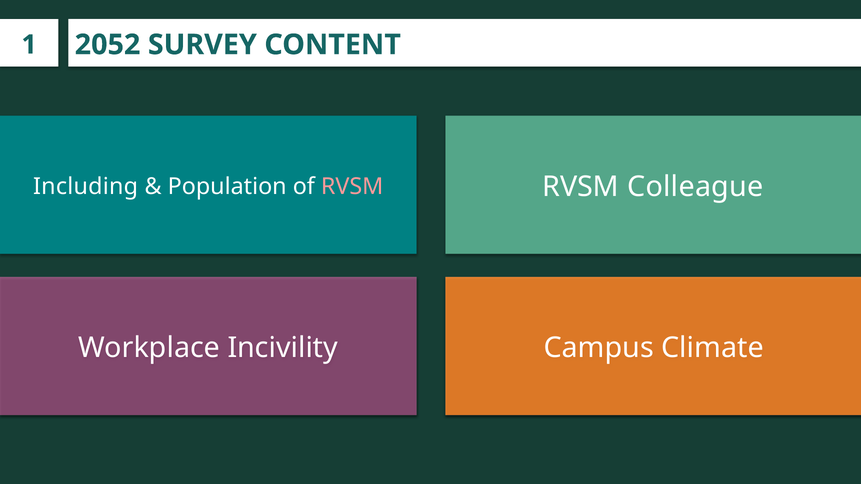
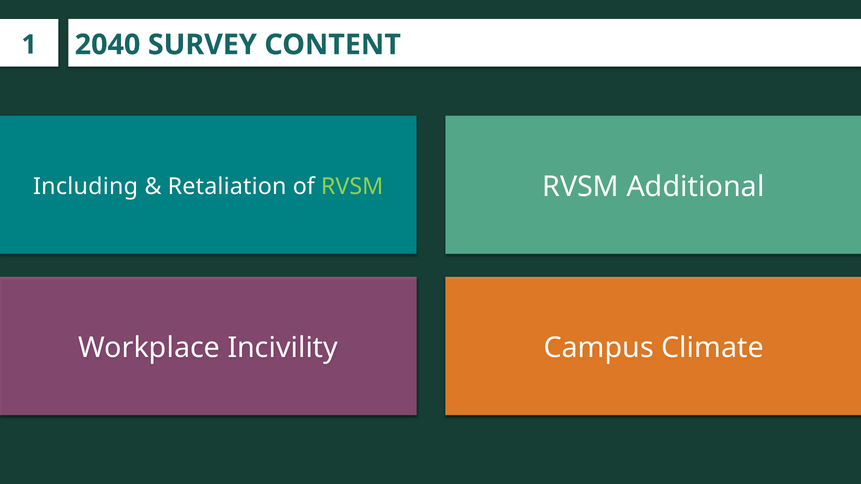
2052: 2052 -> 2040
Population: Population -> Retaliation
RVSM at (352, 186) colour: pink -> light green
Colleague: Colleague -> Additional
